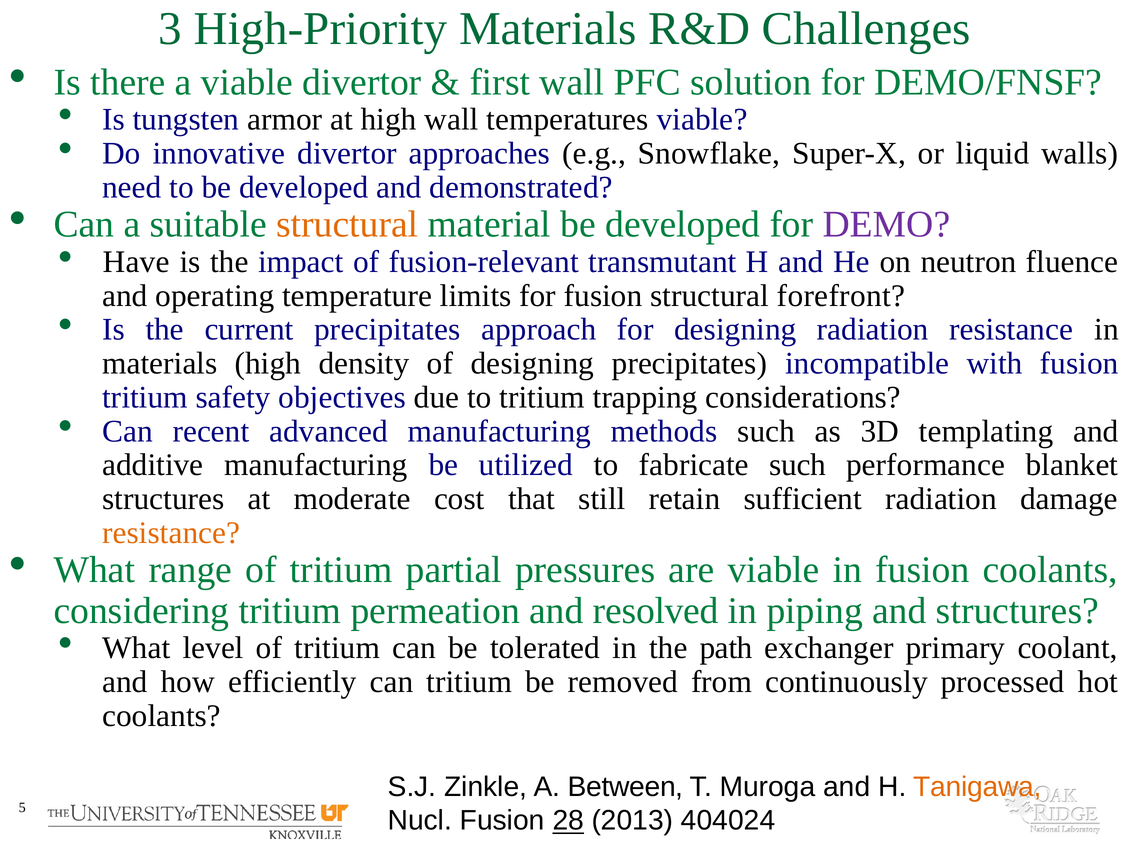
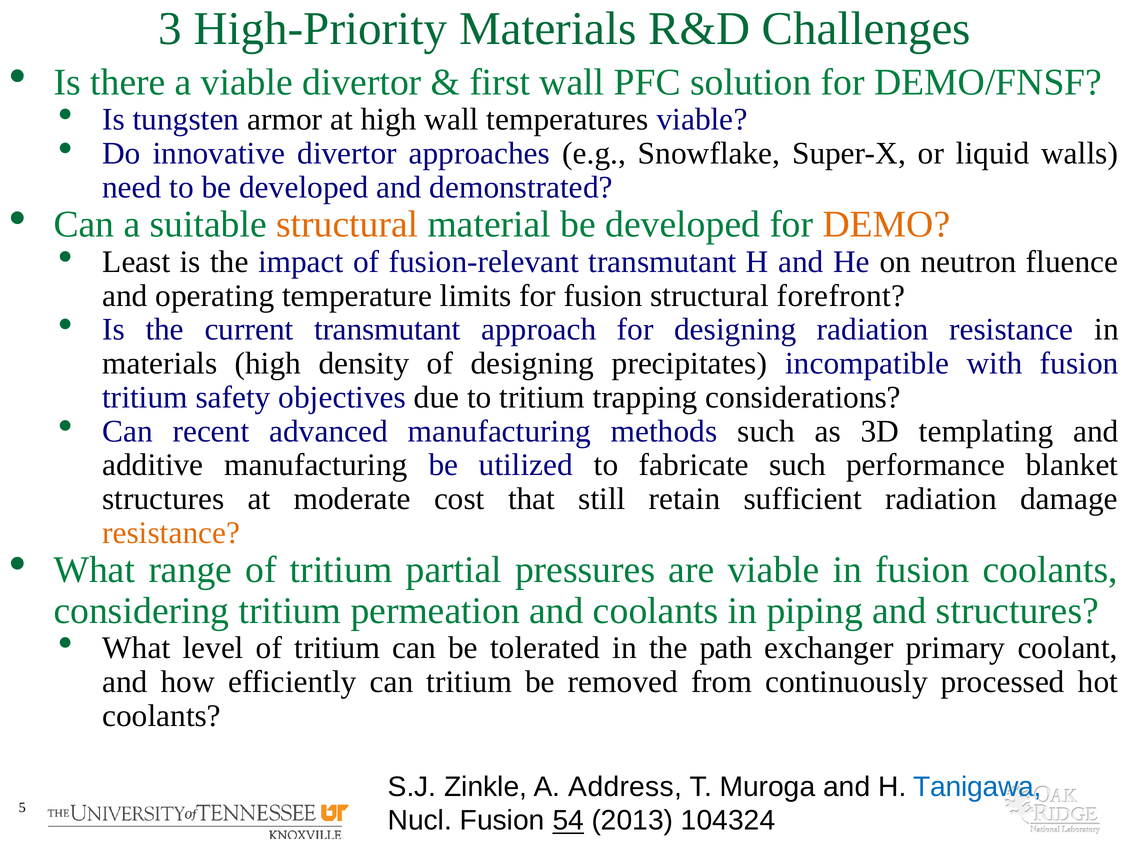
DEMO colour: purple -> orange
Have: Have -> Least
current precipitates: precipitates -> transmutant
and resolved: resolved -> coolants
Between: Between -> Address
Tanigawa colour: orange -> blue
28: 28 -> 54
404024: 404024 -> 104324
